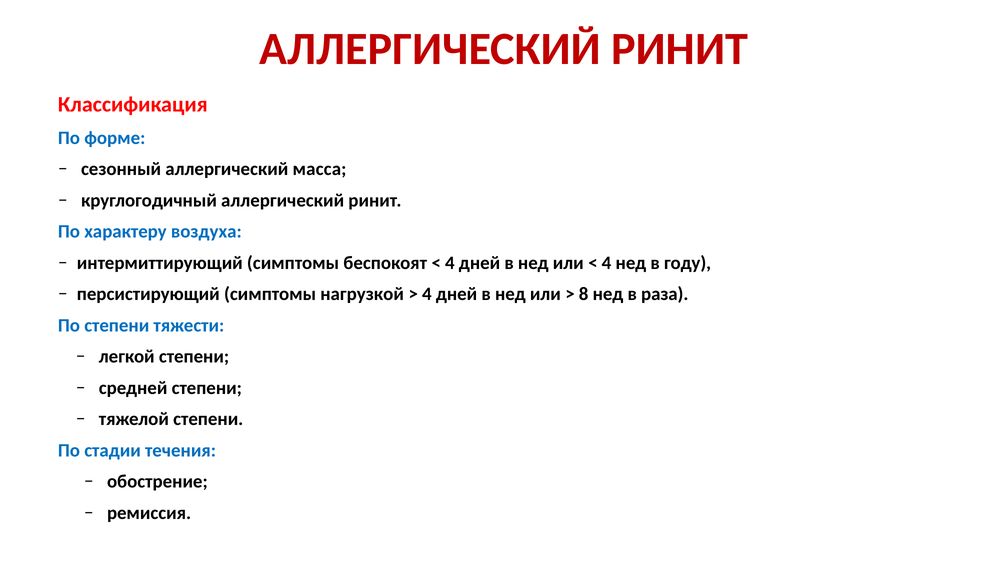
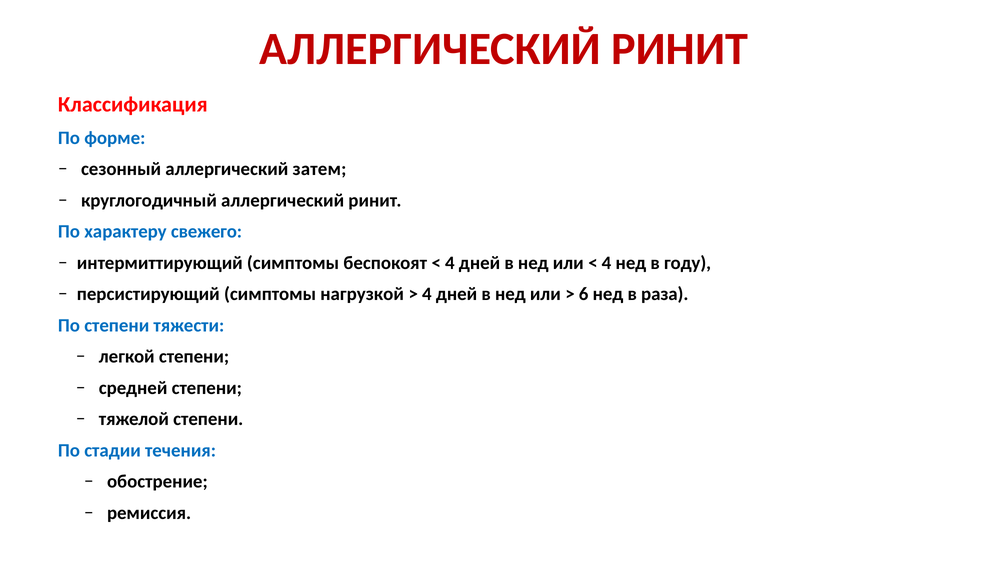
масса: масса -> затем
воздуха: воздуха -> свежего
8: 8 -> 6
